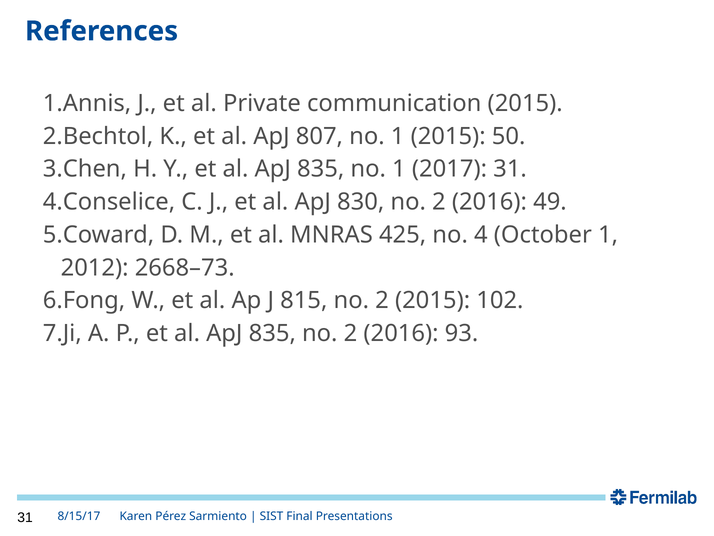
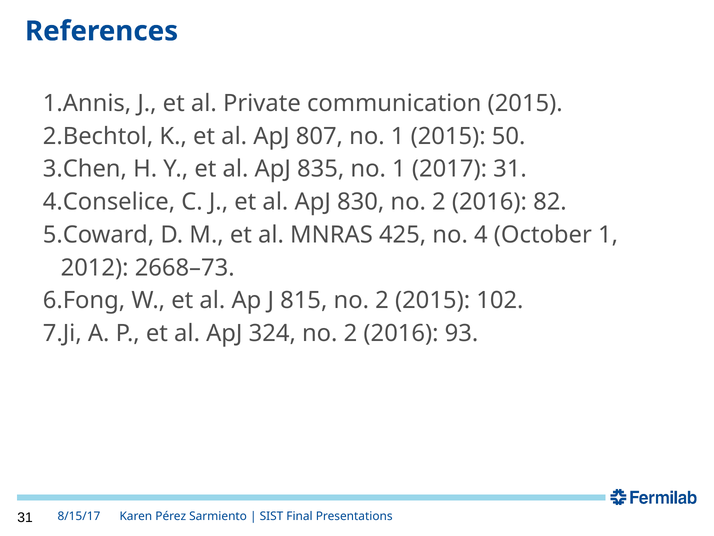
49: 49 -> 82
835 at (272, 333): 835 -> 324
